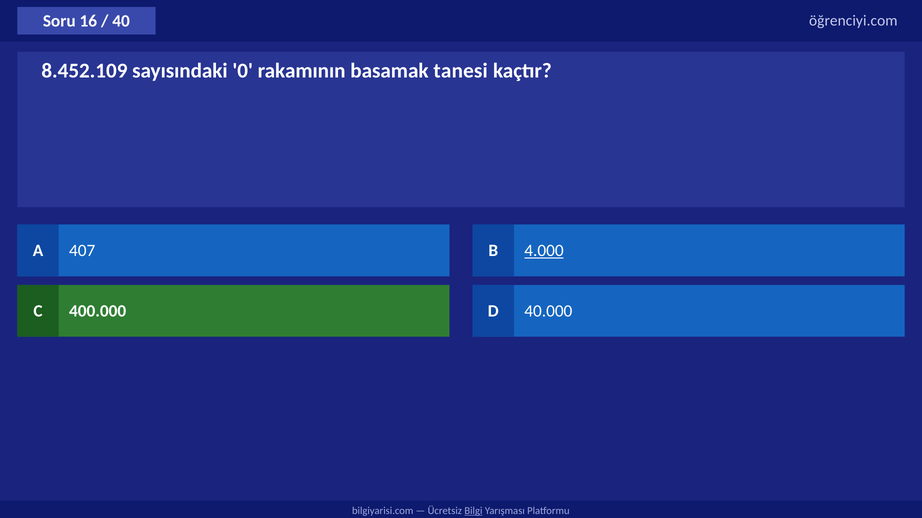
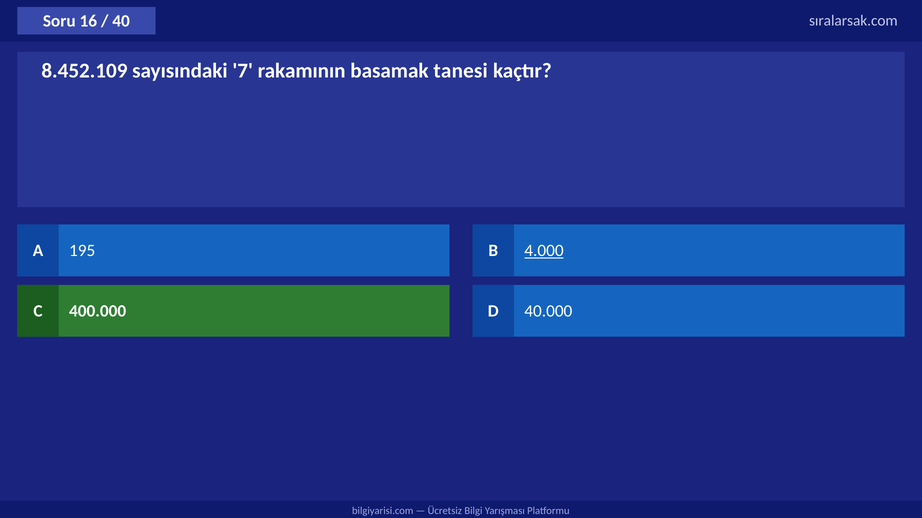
öğrenciyi.com: öğrenciyi.com -> sıralarsak.com
0: 0 -> 7
407: 407 -> 195
Bilgi underline: present -> none
